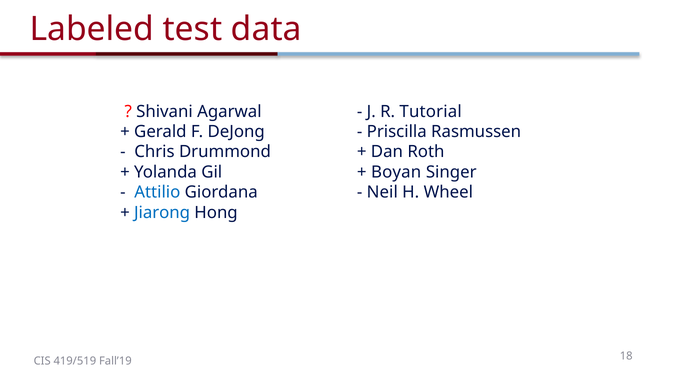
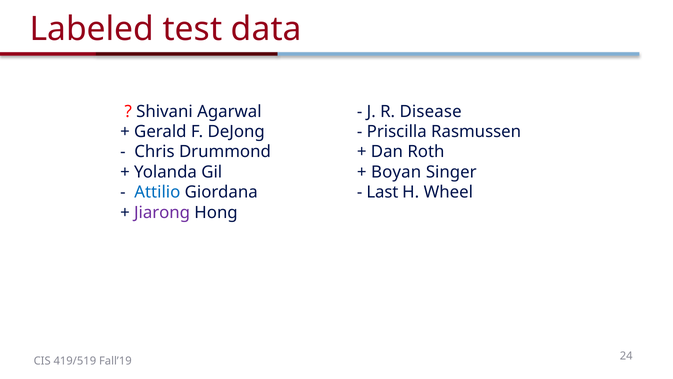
Tutorial: Tutorial -> Disease
Neil: Neil -> Last
Jiarong colour: blue -> purple
18: 18 -> 24
